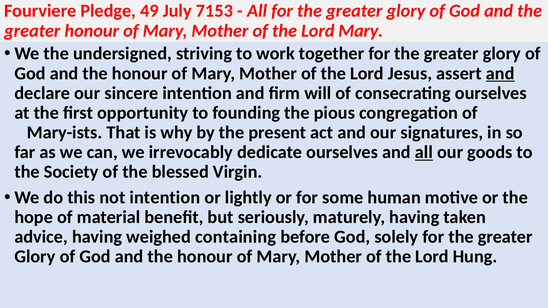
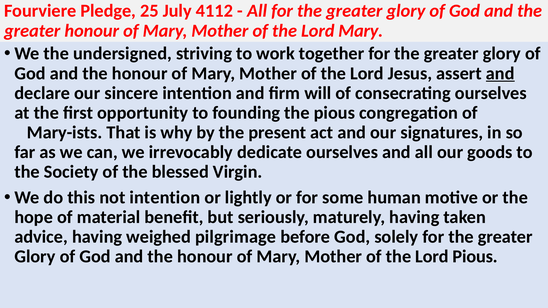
49: 49 -> 25
7153: 7153 -> 4112
all at (424, 152) underline: present -> none
containing: containing -> pilgrimage
Lord Hung: Hung -> Pious
